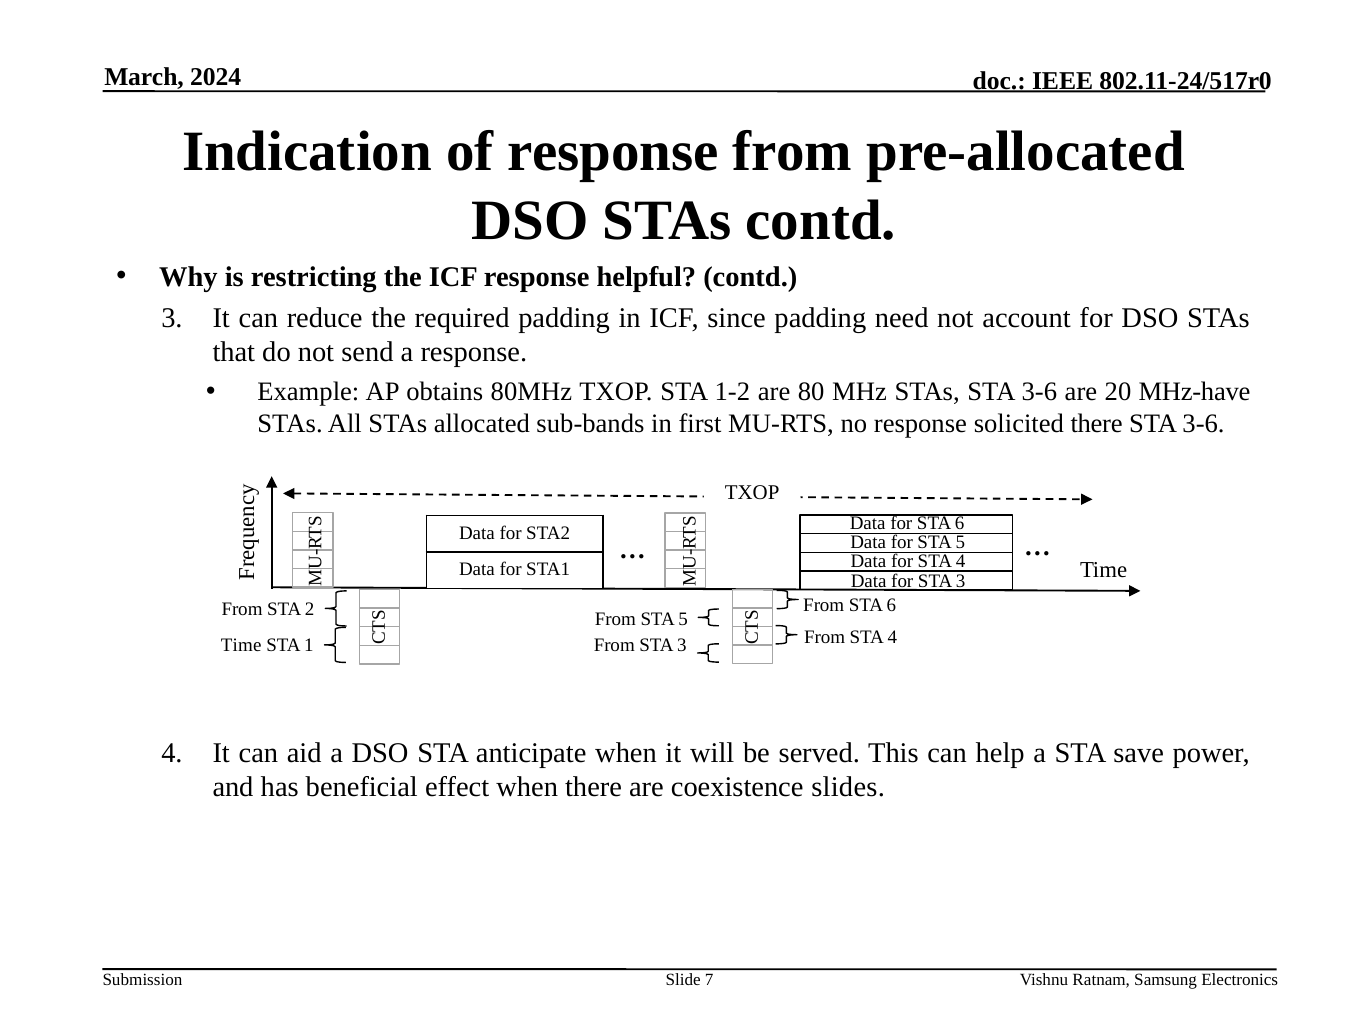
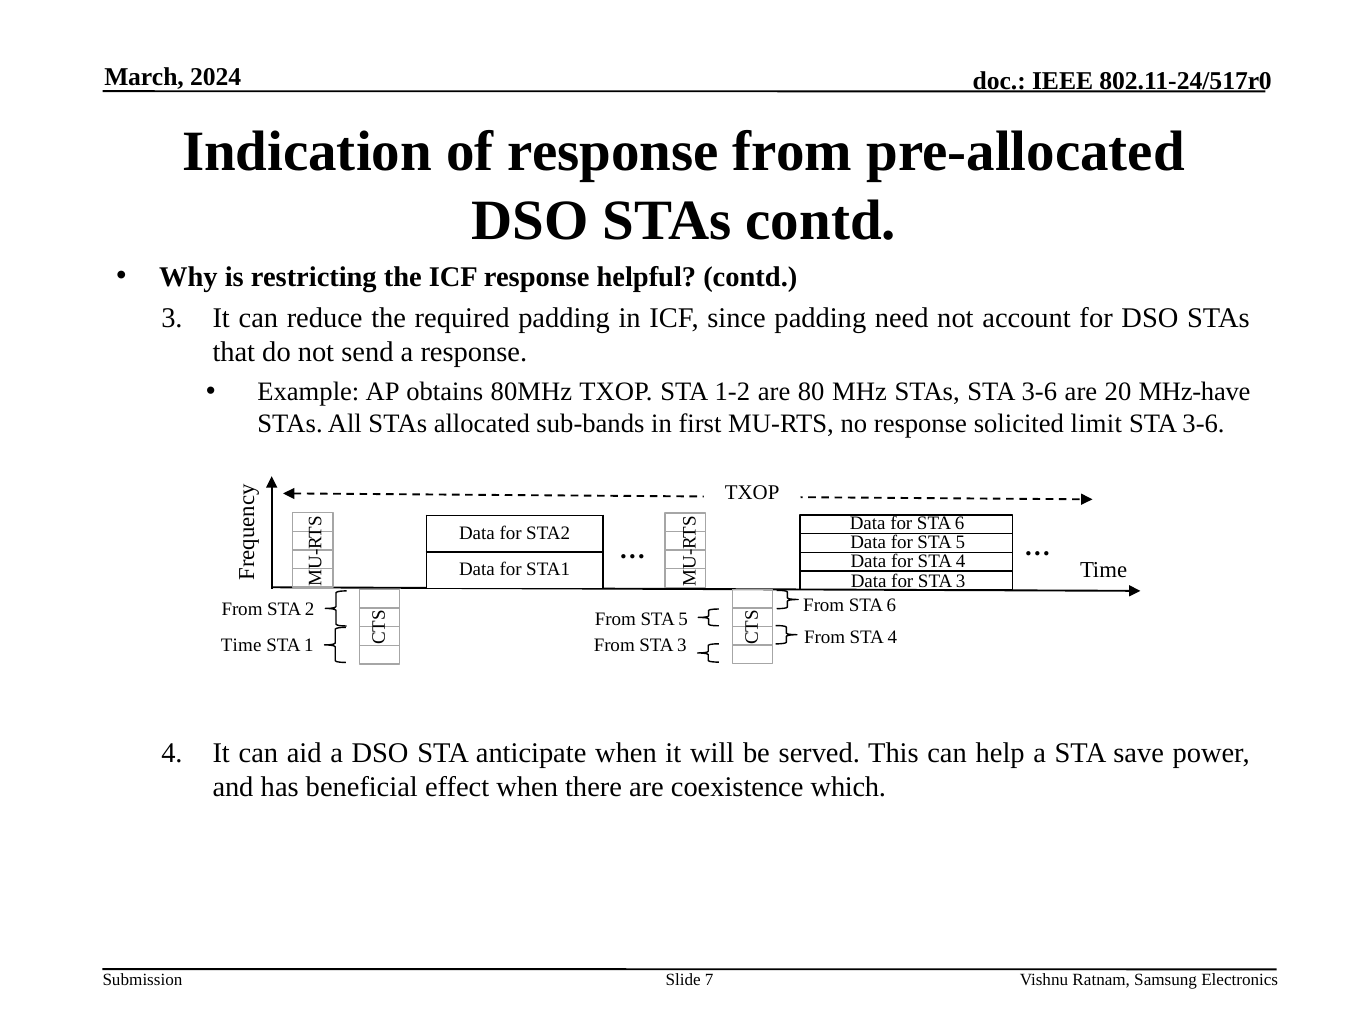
solicited there: there -> limit
slides: slides -> which
